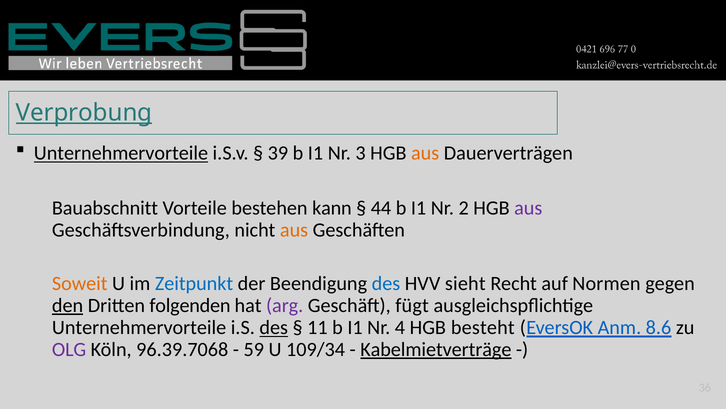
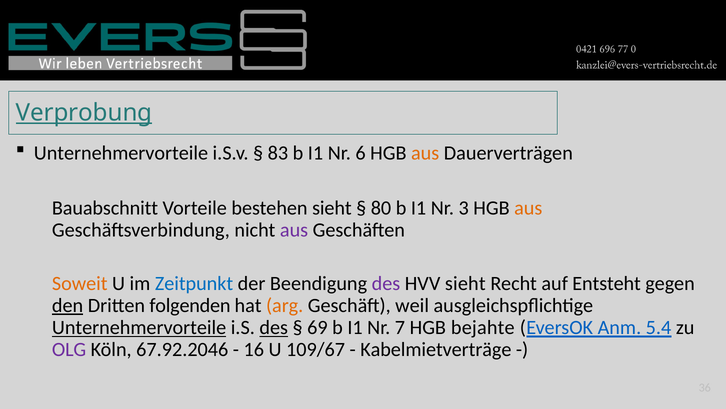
Unternehmervorteile at (121, 153) underline: present -> none
39: 39 -> 83
3: 3 -> 6
bestehen kann: kann -> sieht
44: 44 -> 80
2: 2 -> 3
aus at (528, 208) colour: purple -> orange
aus at (294, 230) colour: orange -> purple
des at (386, 283) colour: blue -> purple
Normen: Normen -> Entsteht
arg colour: purple -> orange
fügt: fügt -> weil
Unternehmervorteile at (139, 327) underline: none -> present
11: 11 -> 69
4: 4 -> 7
besteht: besteht -> bejahte
8.6: 8.6 -> 5.4
96.39.7068: 96.39.7068 -> 67.92.2046
59: 59 -> 16
109/34: 109/34 -> 109/67
Kabelmietverträge underline: present -> none
